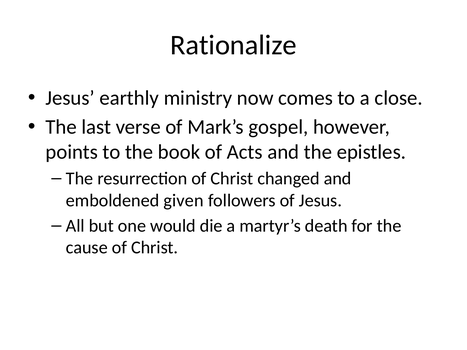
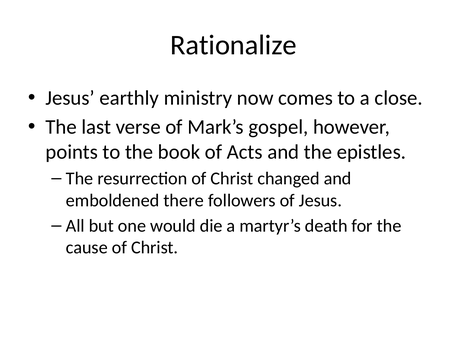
given: given -> there
